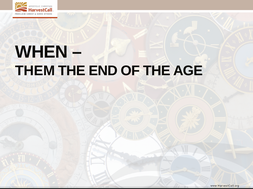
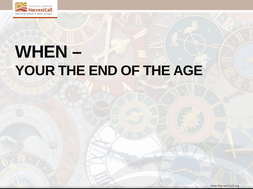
THEM: THEM -> YOUR
